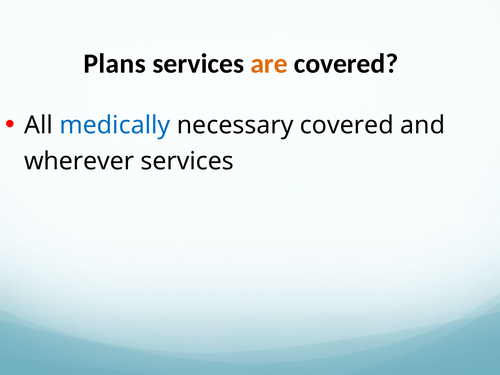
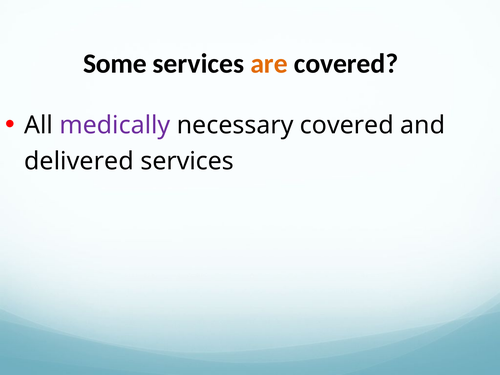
Plans: Plans -> Some
medically colour: blue -> purple
wherever: wherever -> delivered
